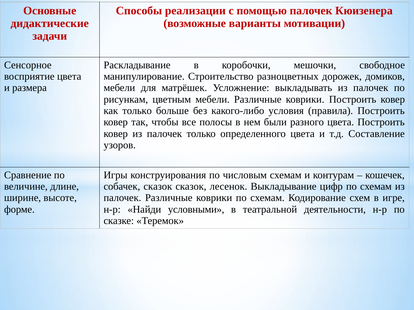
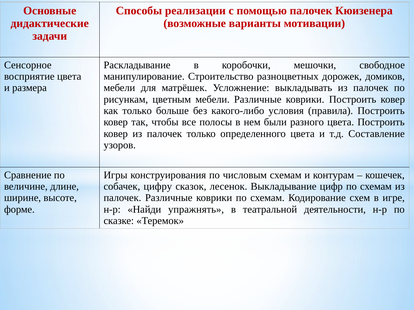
собачек сказок: сказок -> цифру
условными: условными -> упражнять
